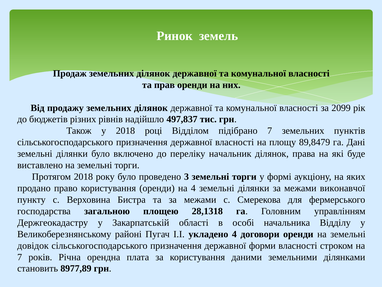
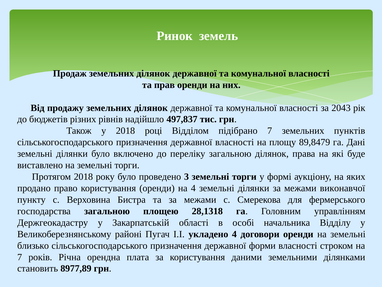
2099: 2099 -> 2043
переліку начальник: начальник -> загальною
довідок: довідок -> близько
